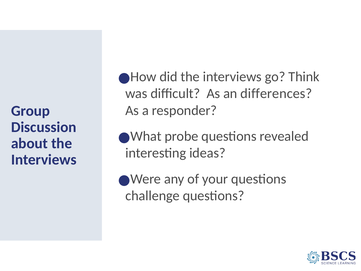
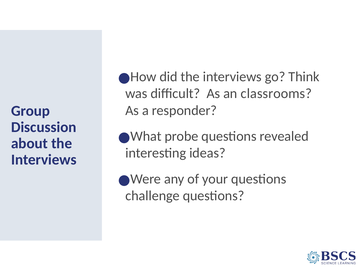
differences: differences -> classrooms
